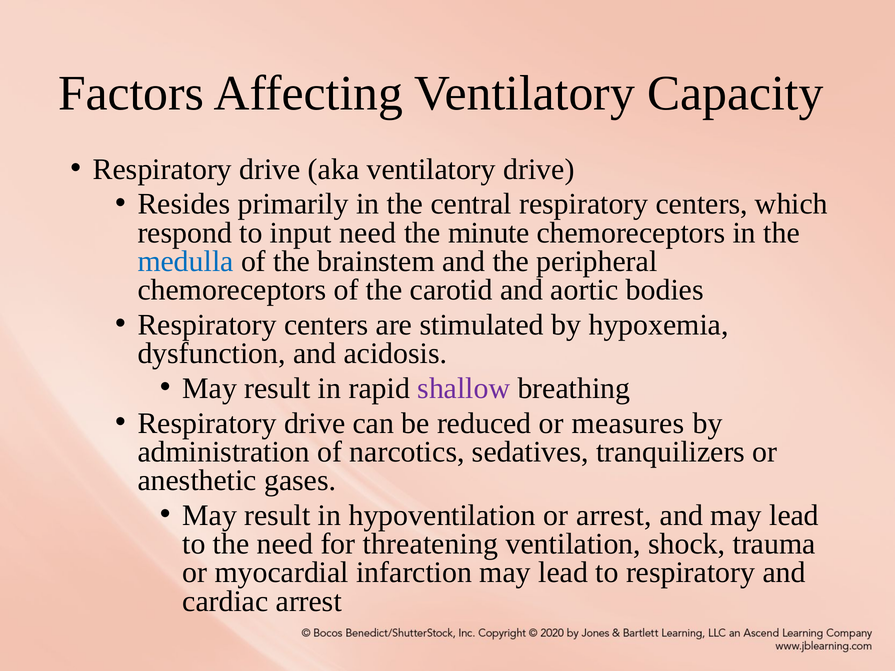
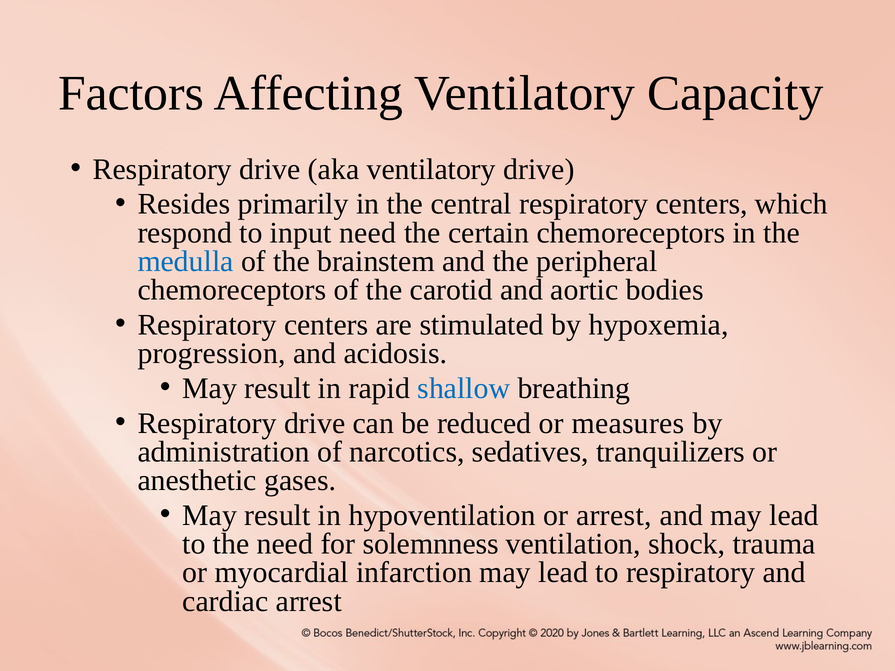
minute: minute -> certain
dysfunction: dysfunction -> progression
shallow colour: purple -> blue
threatening: threatening -> solemnness
